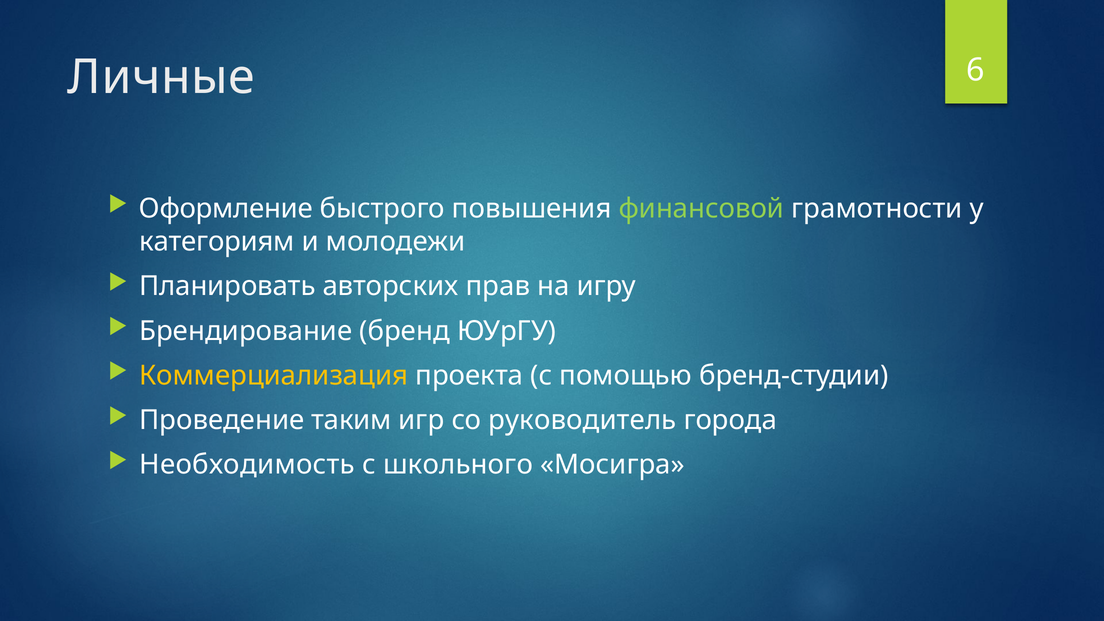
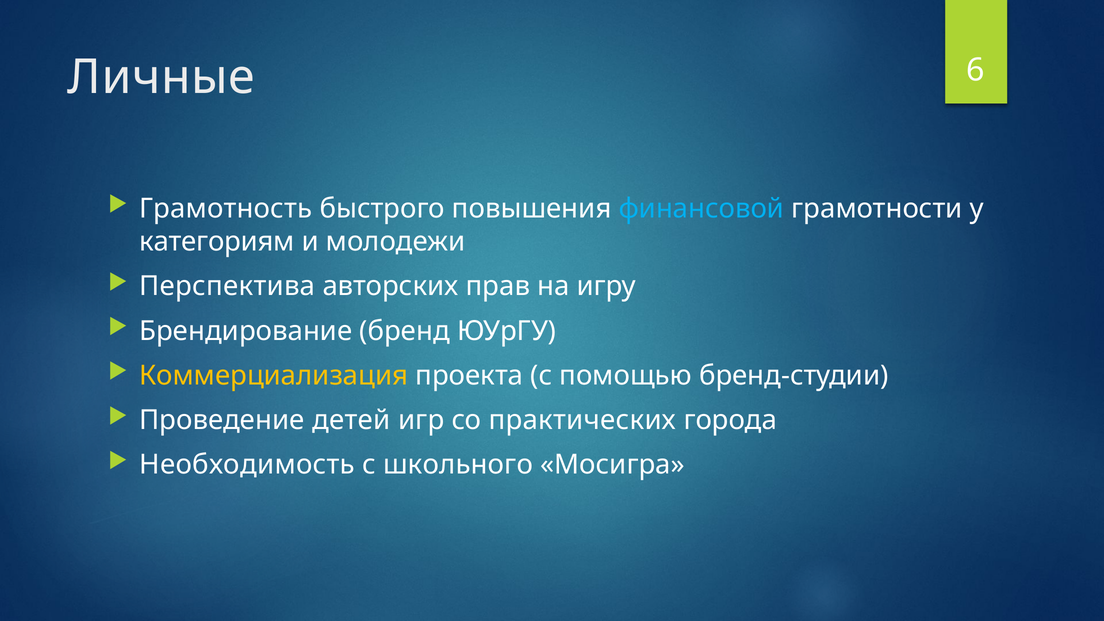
Оформление: Оформление -> Грамотность
финансовой colour: light green -> light blue
Планировать: Планировать -> Перспектива
таким: таким -> детей
руководитель: руководитель -> практических
